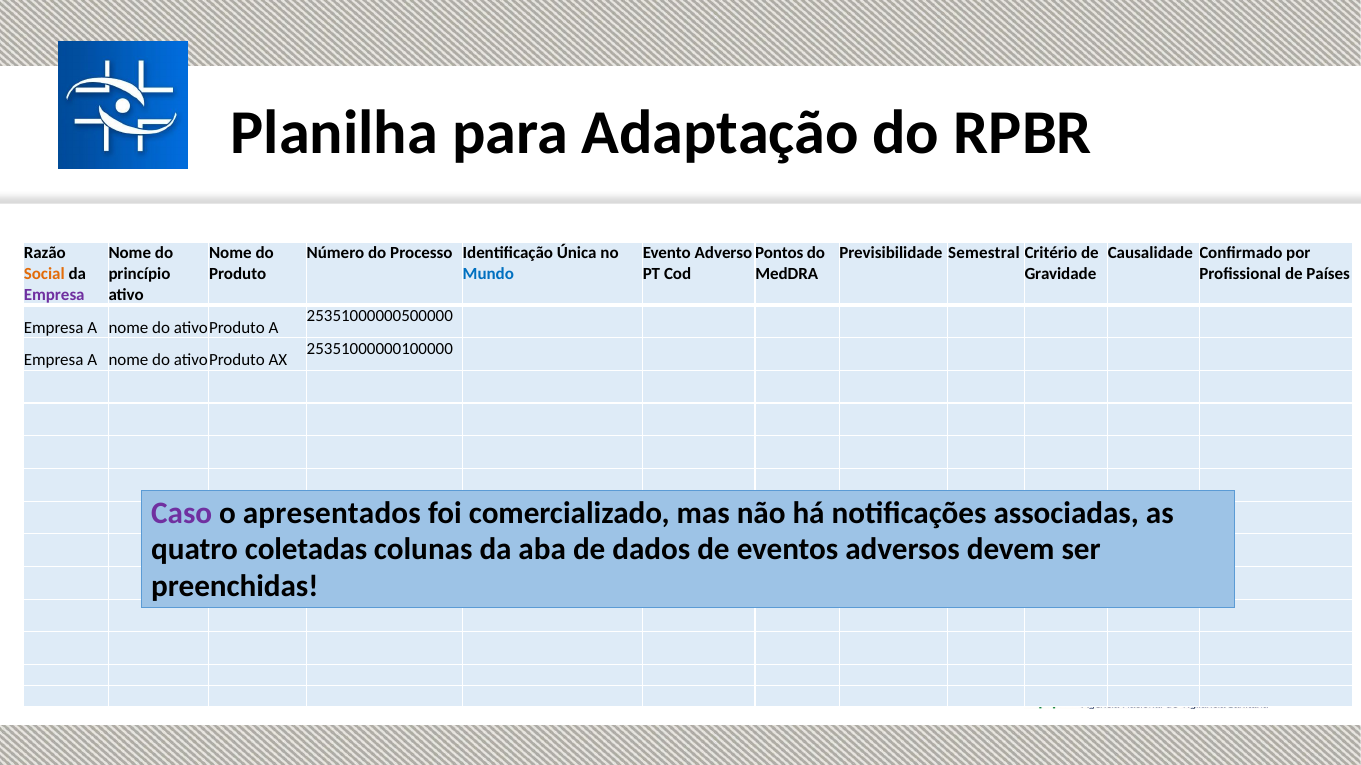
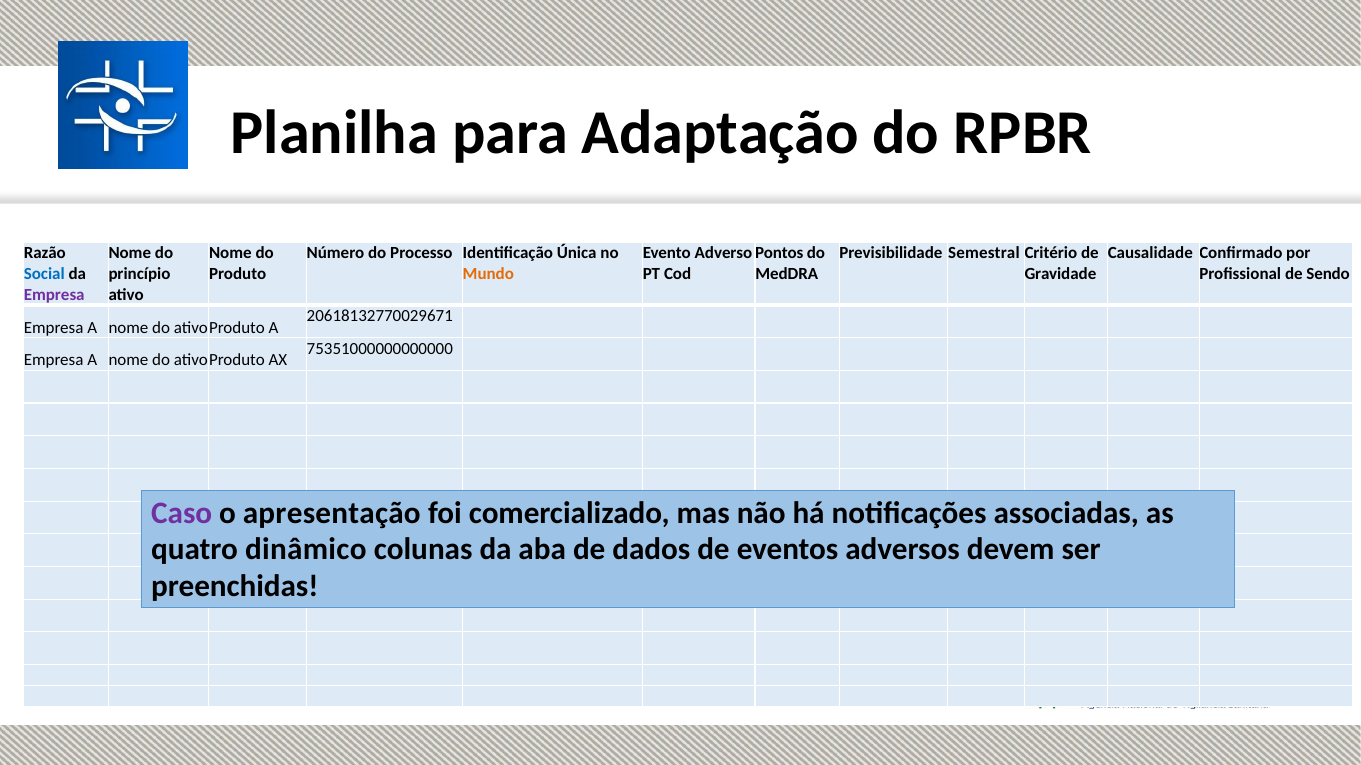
Social colour: orange -> blue
Mundo colour: blue -> orange
Países: Países -> Sendo
25351000000500000: 25351000000500000 -> 20618132770029671
25351000000100000: 25351000000100000 -> 75351000000000000
apresentados: apresentados -> apresentação
coletadas: coletadas -> dinâmico
